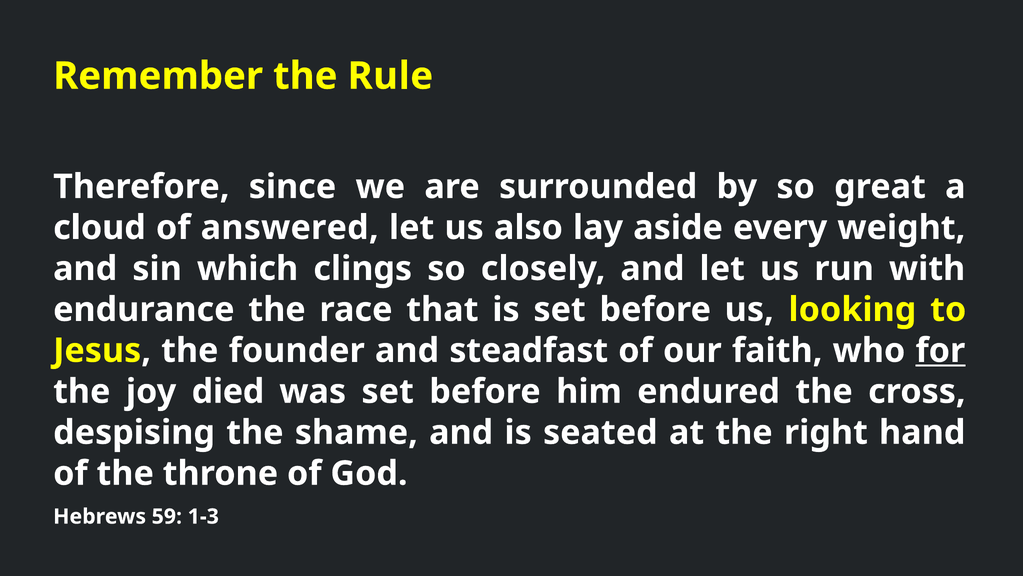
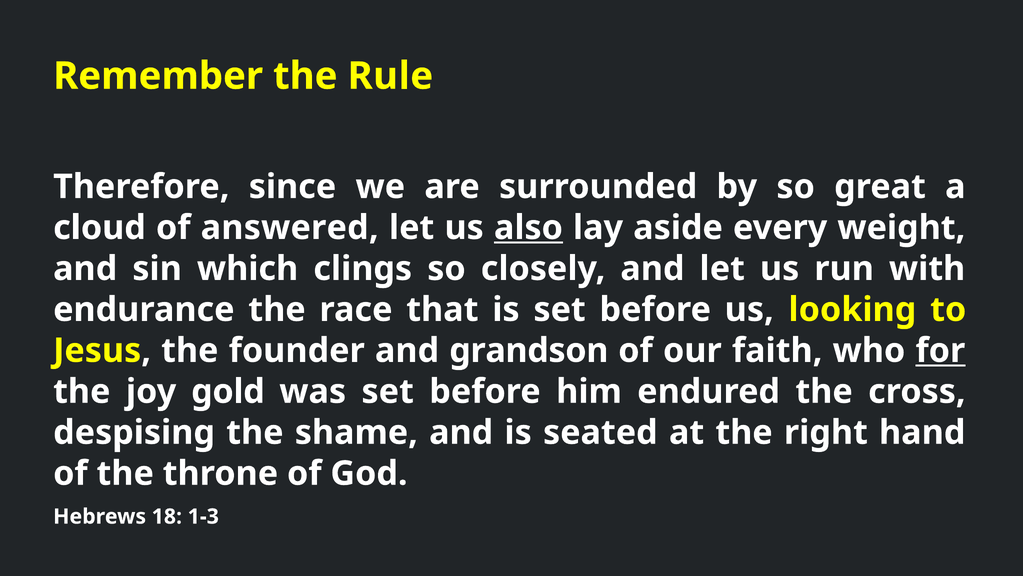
also underline: none -> present
steadfast: steadfast -> grandson
died: died -> gold
59: 59 -> 18
